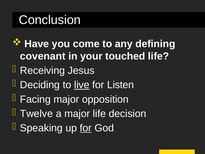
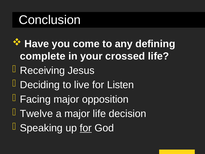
covenant: covenant -> complete
touched: touched -> crossed
live underline: present -> none
